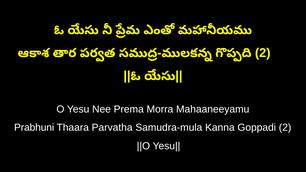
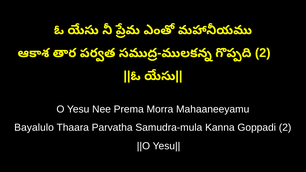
Prabhuni: Prabhuni -> Bayalulo
